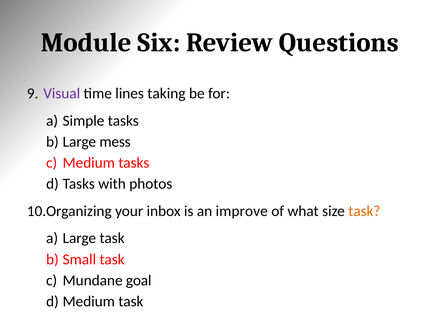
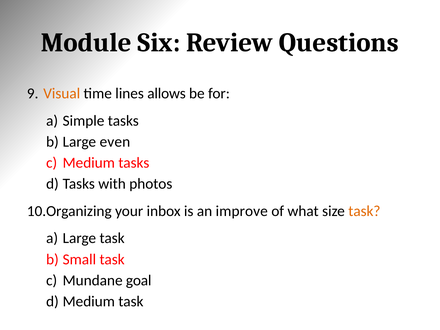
Visual colour: purple -> orange
taking: taking -> allows
mess: mess -> even
